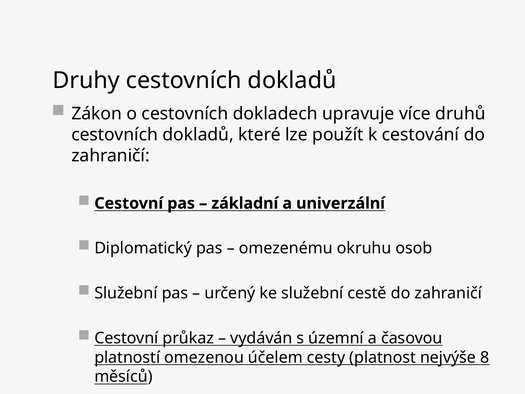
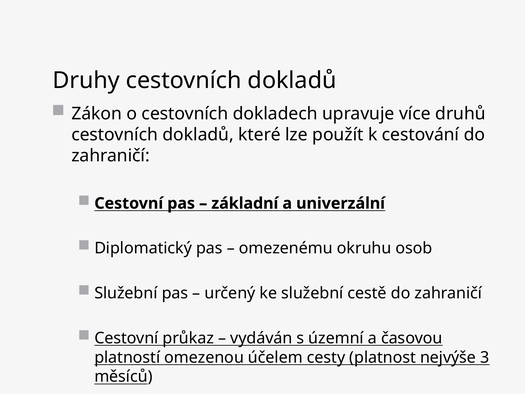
8: 8 -> 3
